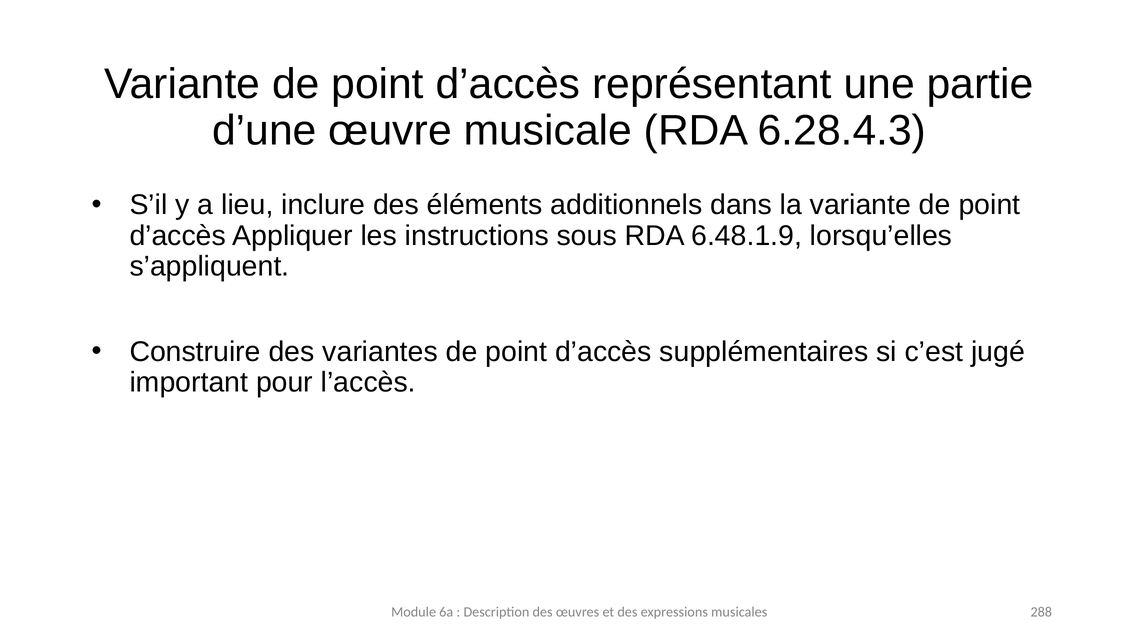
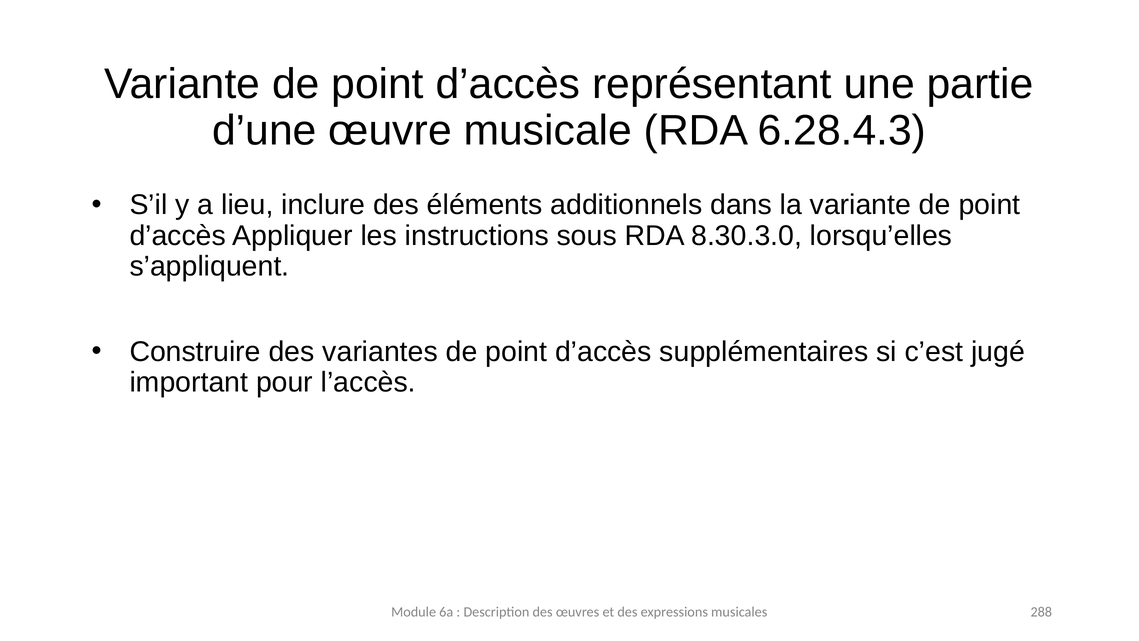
6.48.1.9: 6.48.1.9 -> 8.30.3.0
